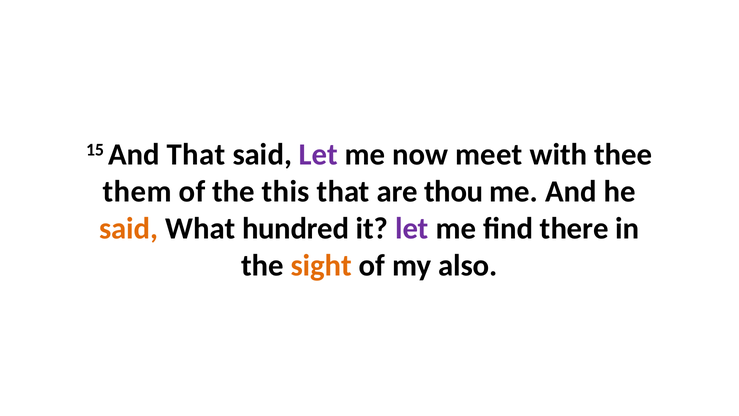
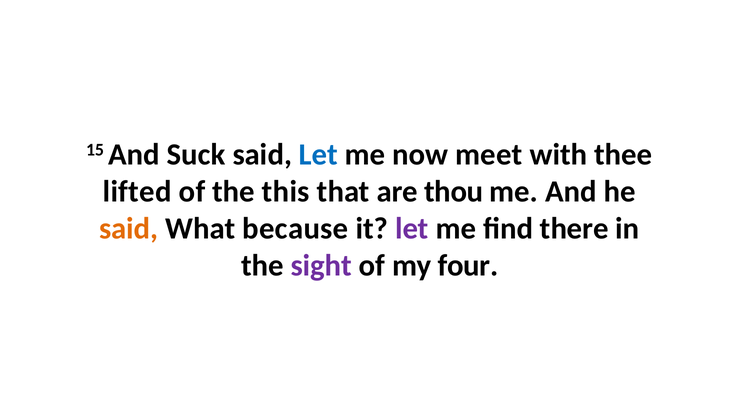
And That: That -> Suck
Let at (318, 155) colour: purple -> blue
them: them -> lifted
hundred: hundred -> because
sight colour: orange -> purple
also: also -> four
